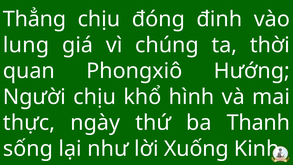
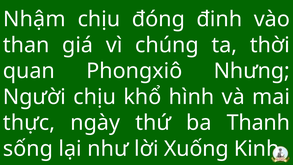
Thẳng: Thẳng -> Nhậm
lung: lung -> than
Hướng: Hướng -> Nhưng
